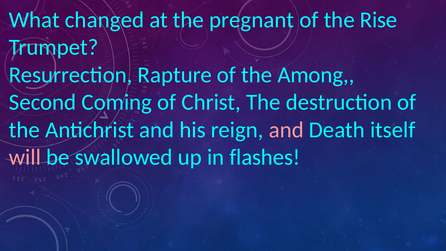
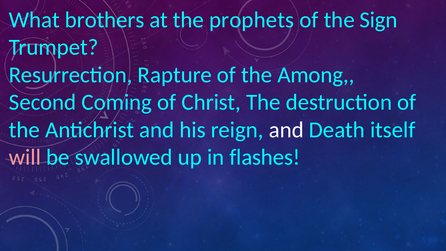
changed: changed -> brothers
pregnant: pregnant -> prophets
Rise: Rise -> Sign
and at (286, 130) colour: pink -> white
